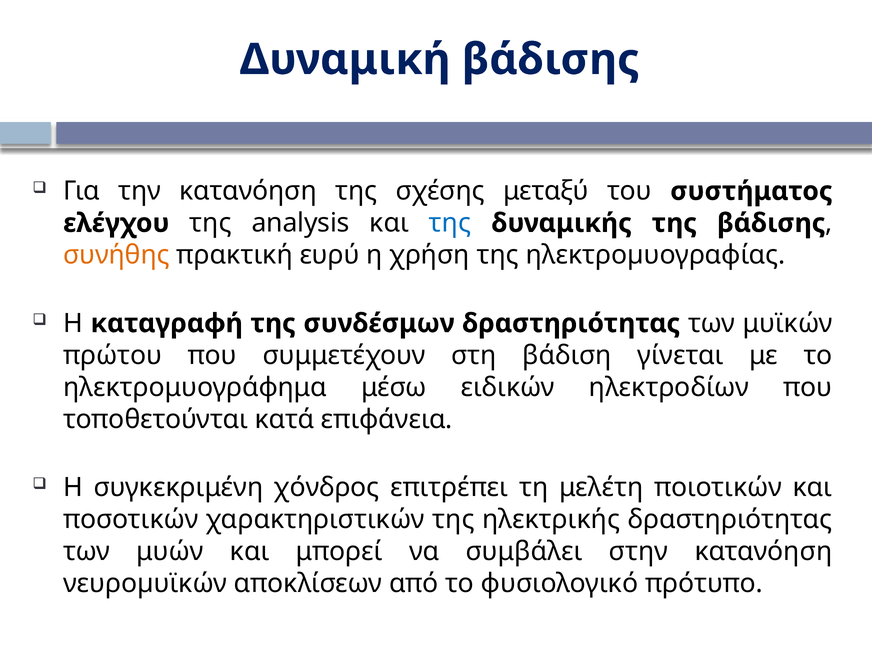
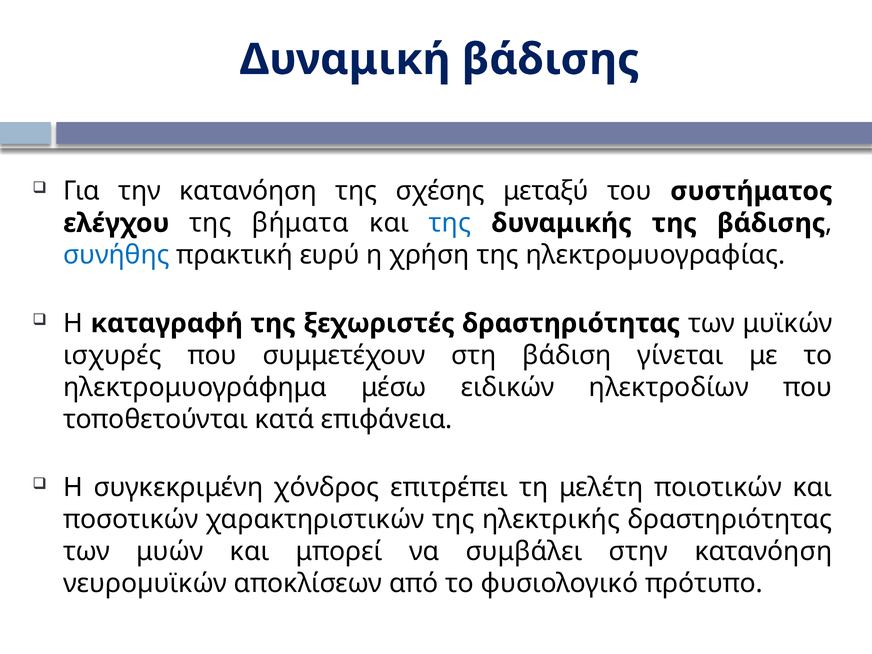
analysis: analysis -> βήματα
συνήθης colour: orange -> blue
συνδέσμων: συνδέσμων -> ξεχωριστές
πρώτου: πρώτου -> ισχυρές
